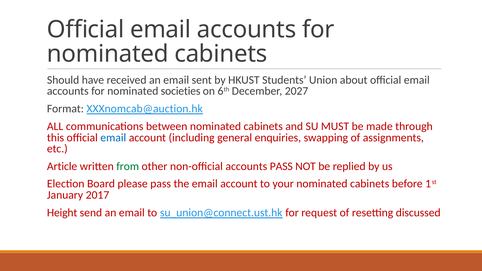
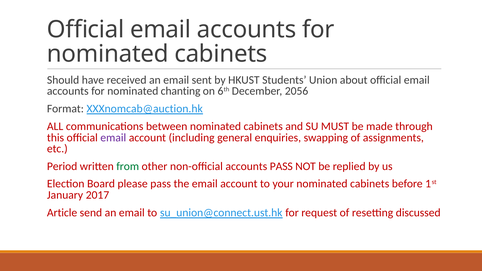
societies: societies -> chanting
2027: 2027 -> 2056
email at (113, 138) colour: blue -> purple
Article: Article -> Period
Height: Height -> Article
